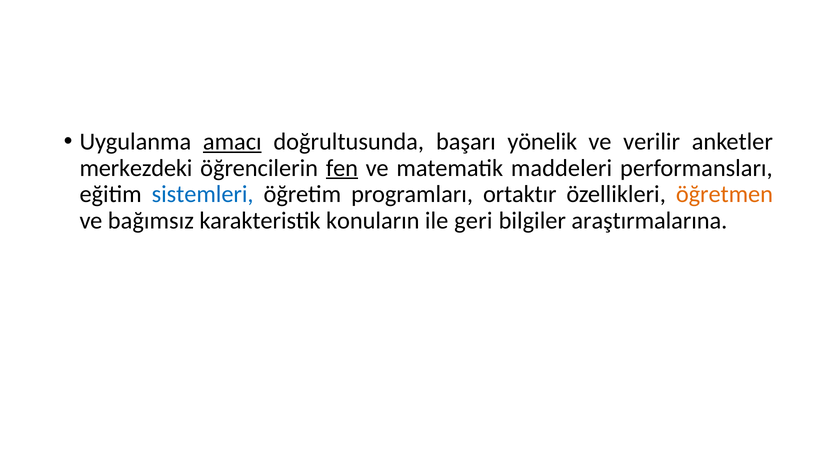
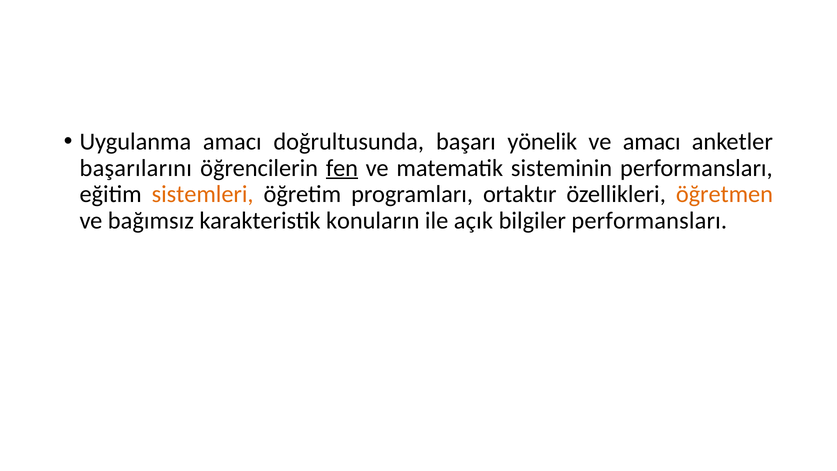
amacı at (232, 142) underline: present -> none
ve verilir: verilir -> amacı
merkezdeki: merkezdeki -> başarılarını
maddeleri: maddeleri -> sisteminin
sistemleri colour: blue -> orange
geri: geri -> açık
bilgiler araştırmalarına: araştırmalarına -> performansları
